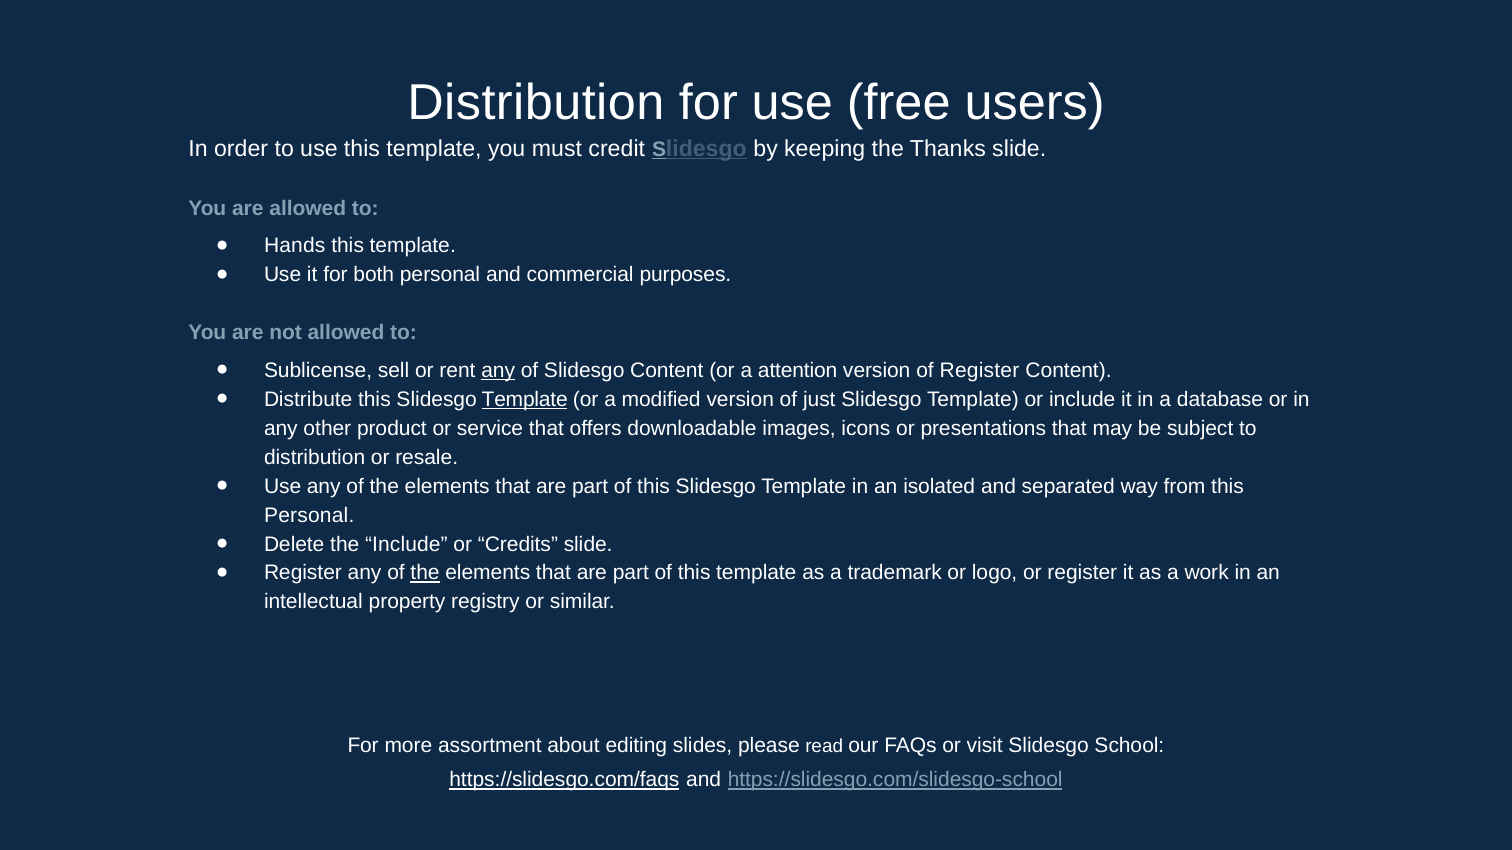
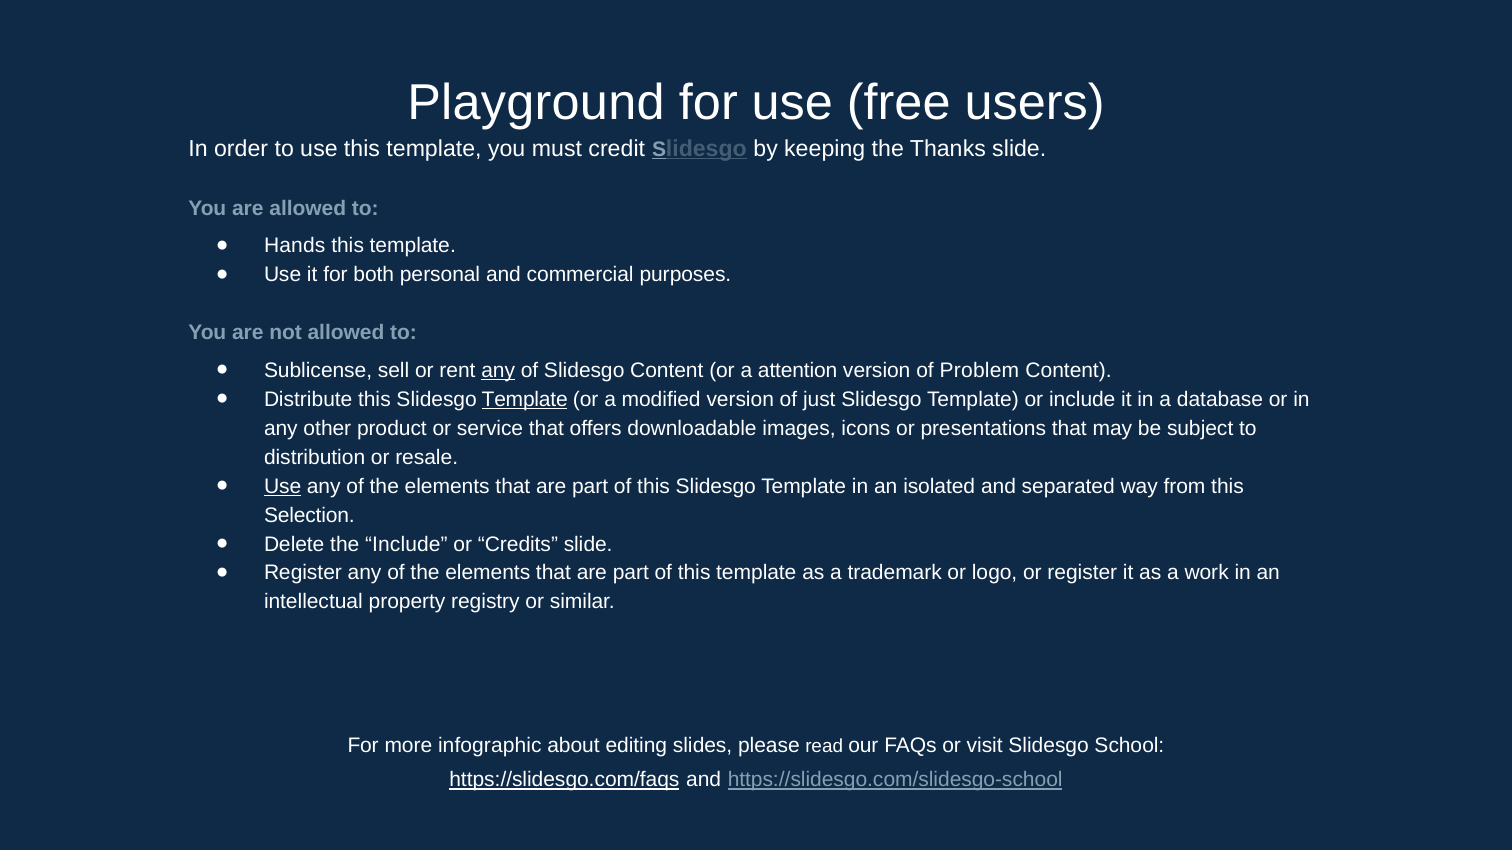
Distribution at (536, 102): Distribution -> Playground
of Register: Register -> Problem
Use at (283, 486) underline: none -> present
Personal at (309, 515): Personal -> Selection
the at (425, 573) underline: present -> none
assortment: assortment -> infographic
